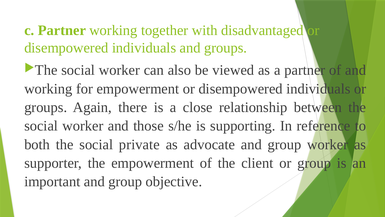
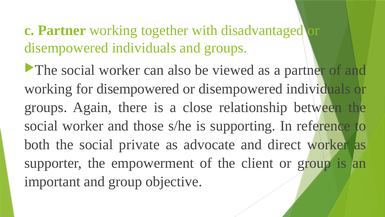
for empowerment: empowerment -> disempowered
advocate and group: group -> direct
